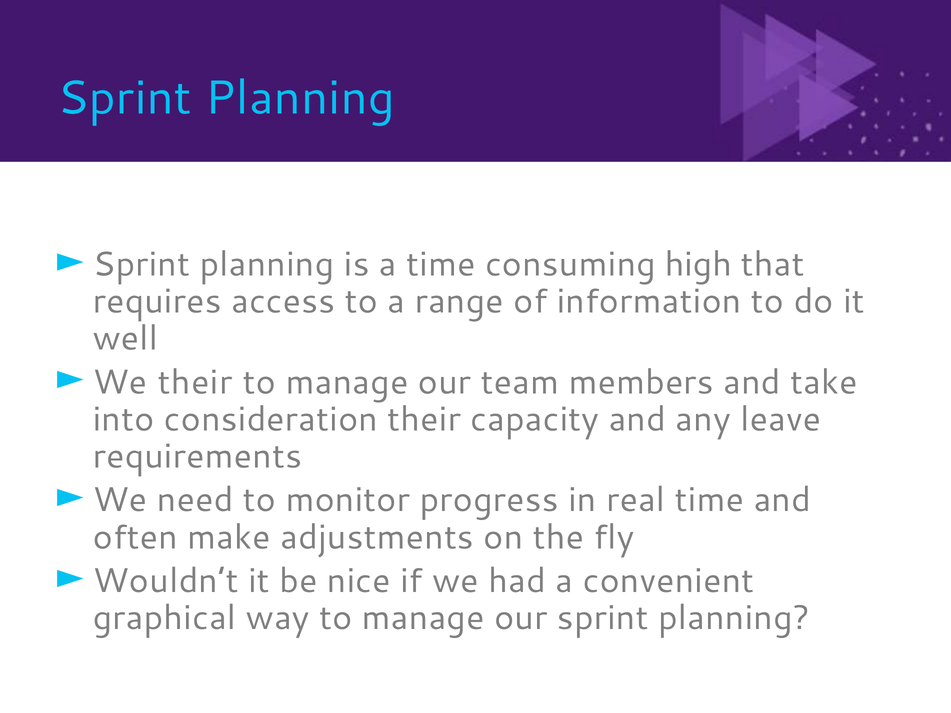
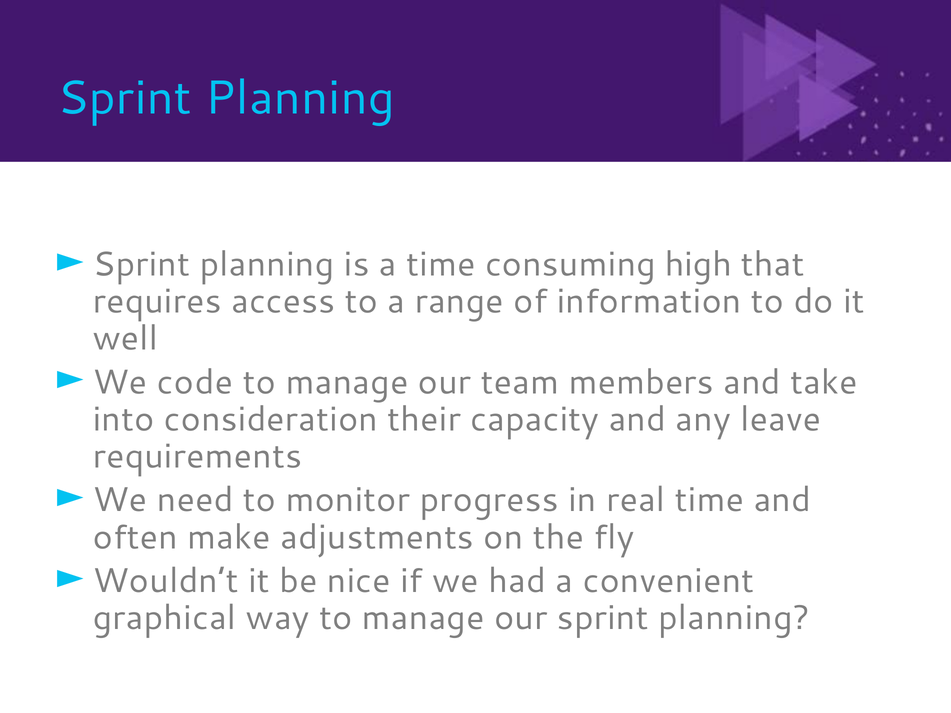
We their: their -> code
